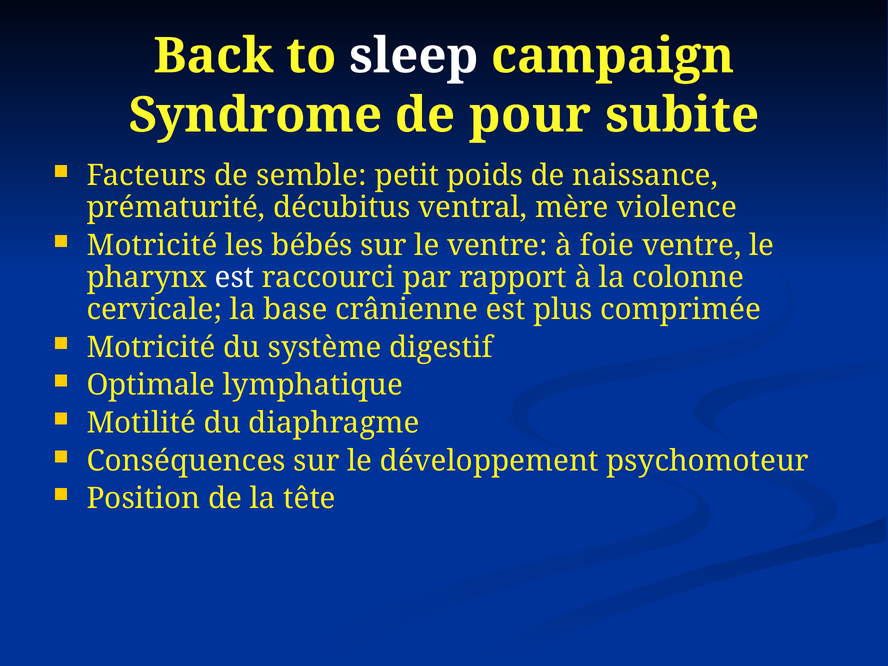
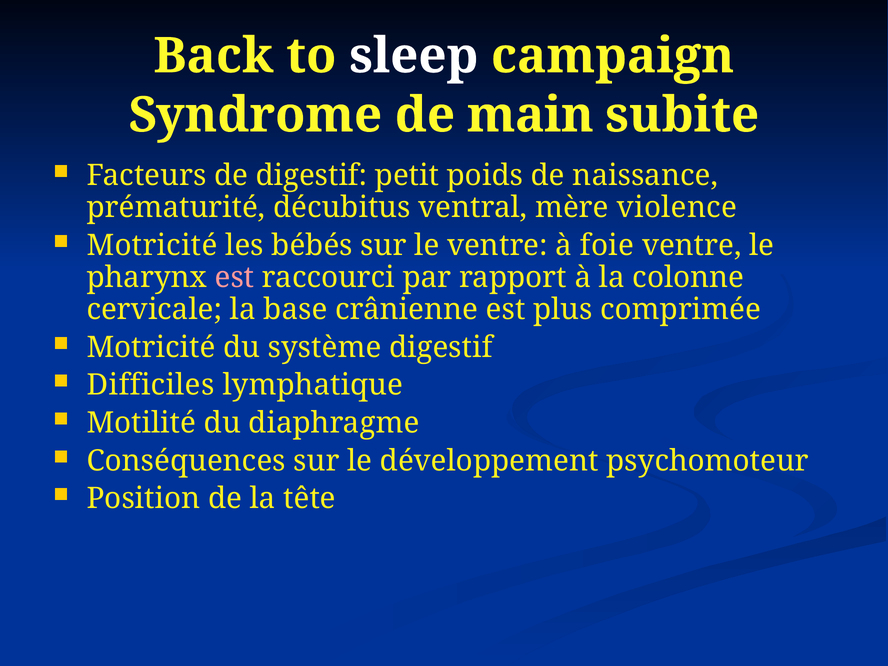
pour: pour -> main
de semble: semble -> digestif
est at (235, 277) colour: white -> pink
Optimale: Optimale -> Difficiles
